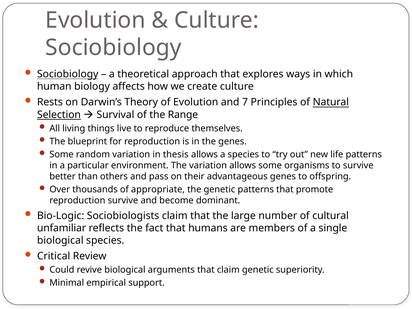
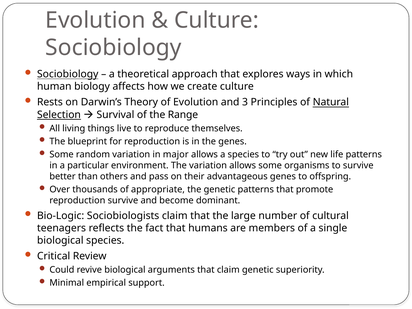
7: 7 -> 3
thesis: thesis -> major
unfamiliar: unfamiliar -> teenagers
